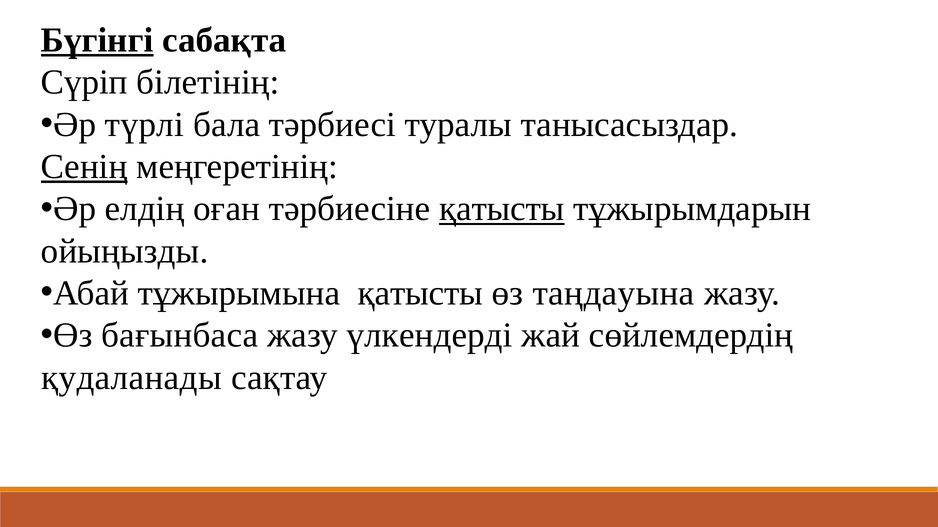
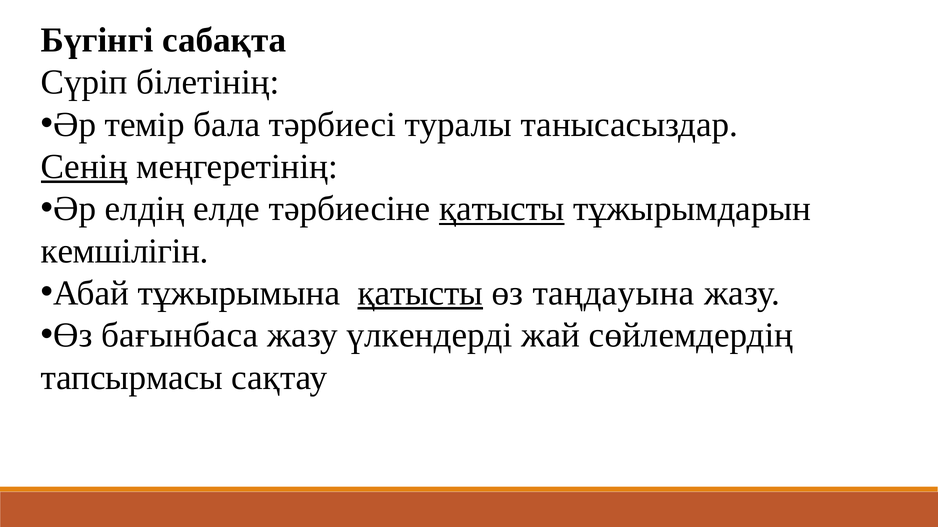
Бүгінгі underline: present -> none
түрлі: түрлі -> темiр
оған: оған -> елде
ойыңызды: ойыңызды -> кемшілігін
қатысты at (420, 293) underline: none -> present
қудаланады: қудаланады -> тапсырмасы
